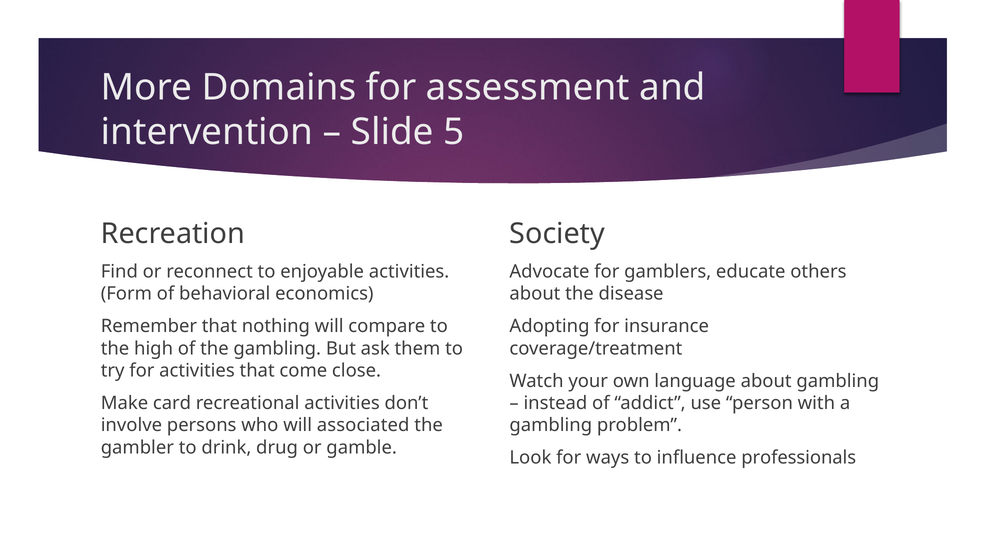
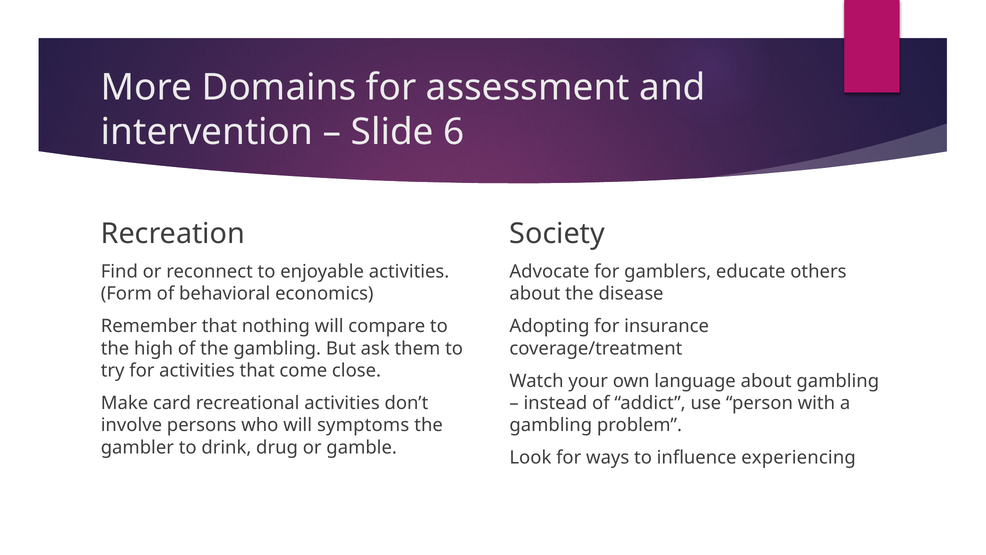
5: 5 -> 6
associated: associated -> symptoms
professionals: professionals -> experiencing
